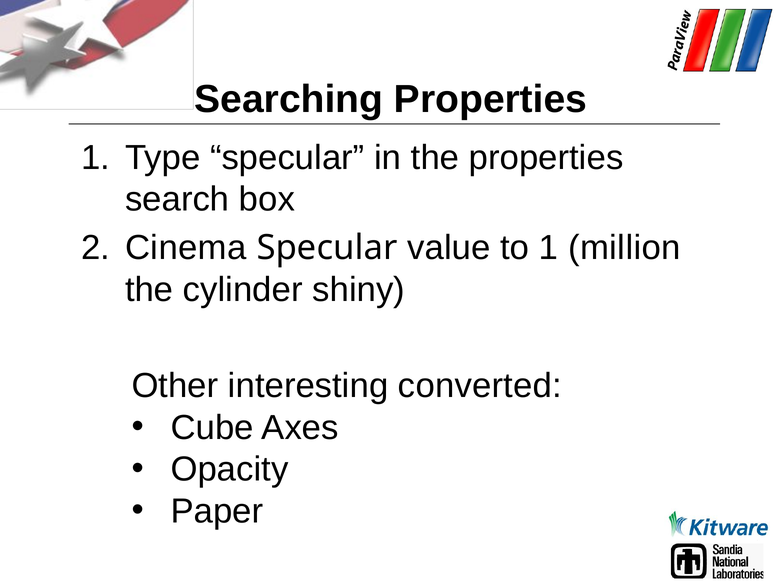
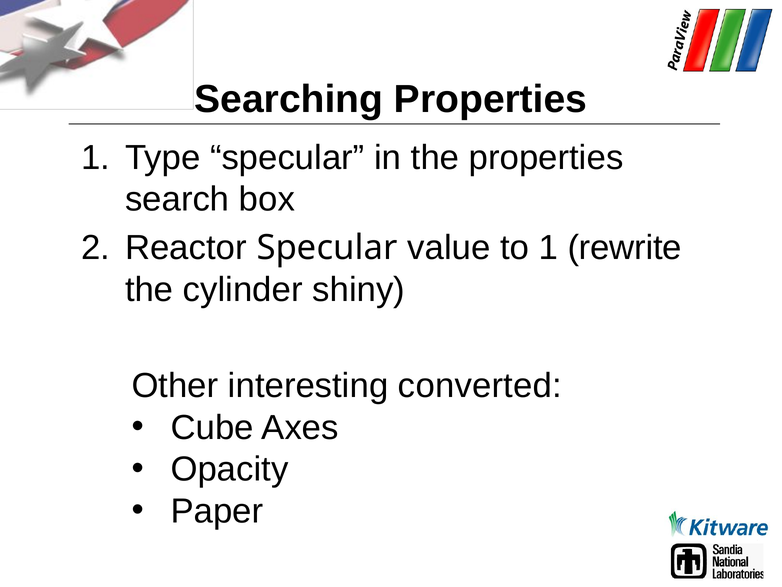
Cinema: Cinema -> Reactor
million: million -> rewrite
